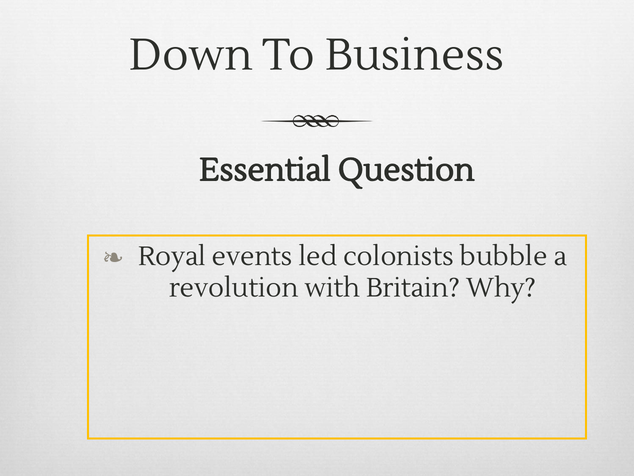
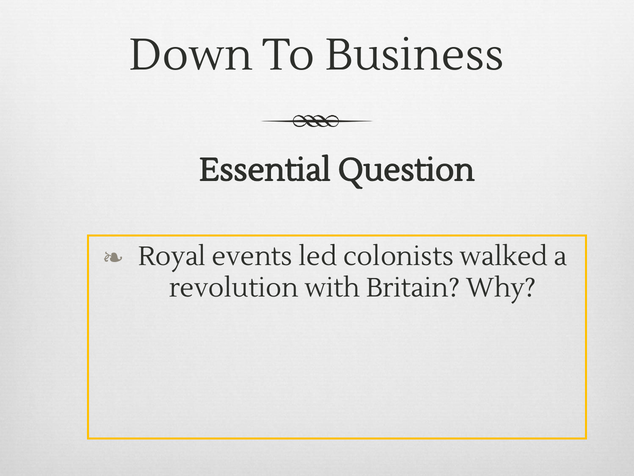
bubble: bubble -> walked
